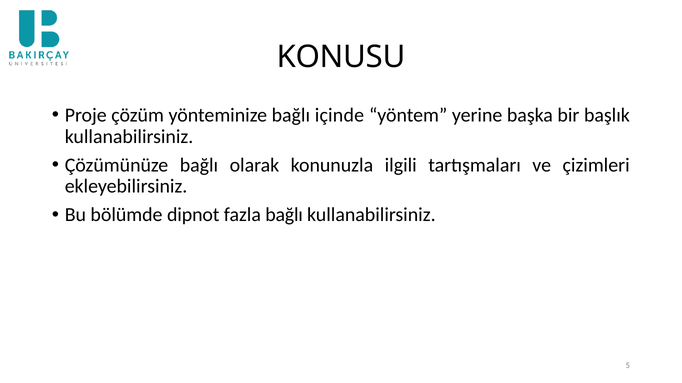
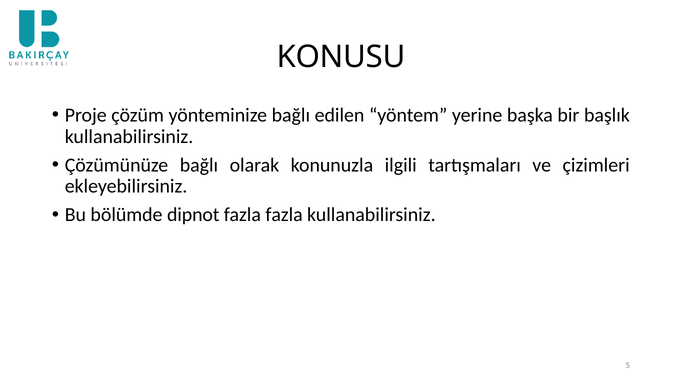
içinde: içinde -> edilen
fazla bağlı: bağlı -> fazla
